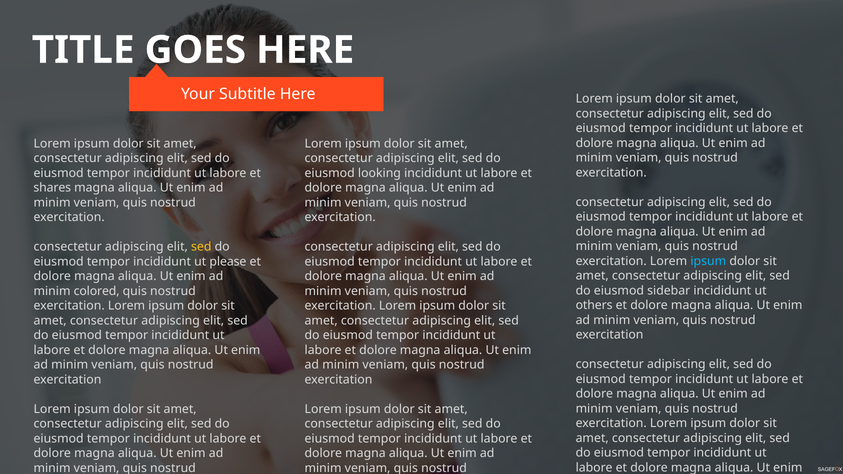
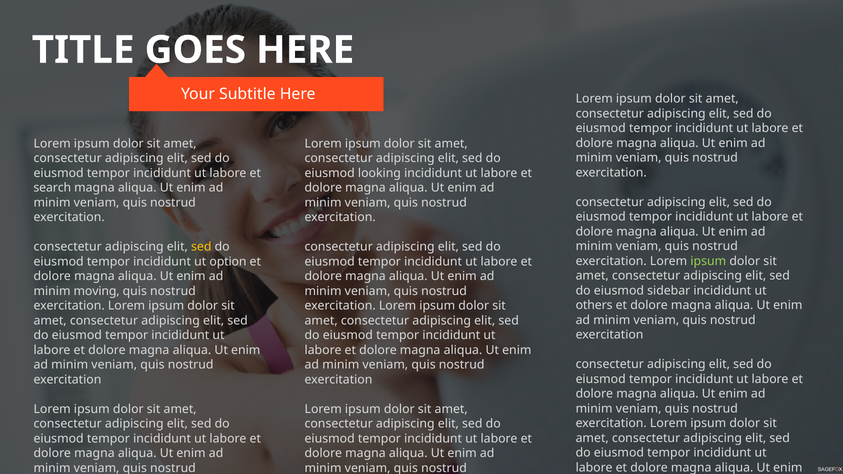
shares: shares -> search
ipsum at (708, 261) colour: light blue -> light green
please: please -> option
colored: colored -> moving
